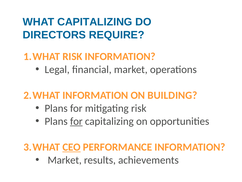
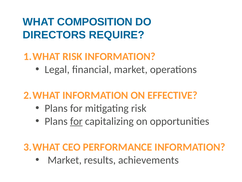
WHAT CAPITALIZING: CAPITALIZING -> COMPOSITION
BUILDING: BUILDING -> EFFECTIVE
CEO underline: present -> none
